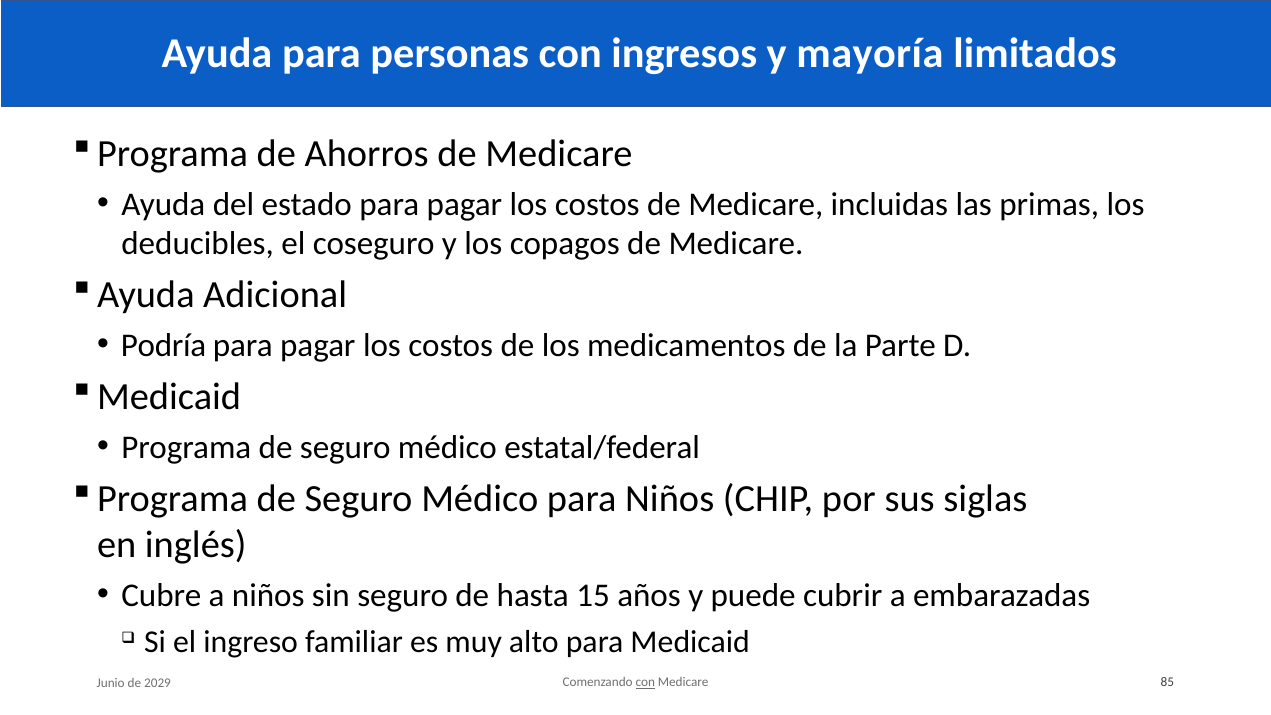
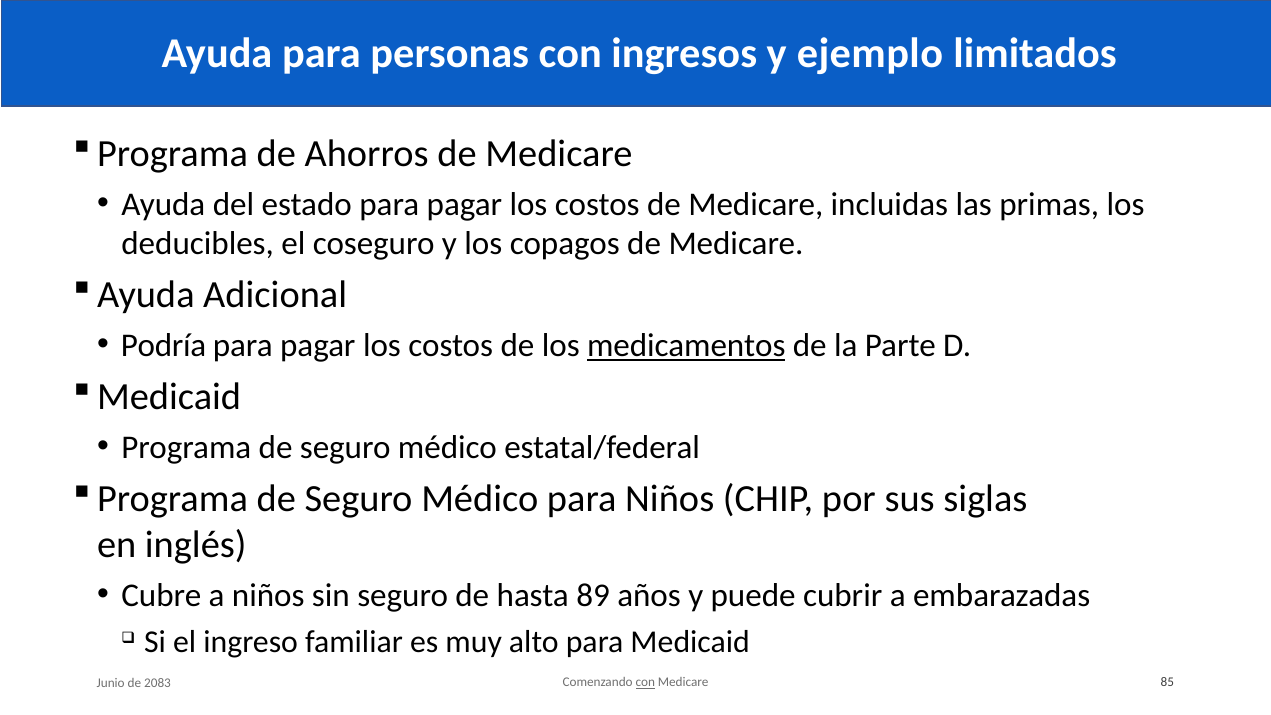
mayoría: mayoría -> ejemplo
medicamentos underline: none -> present
15: 15 -> 89
2029: 2029 -> 2083
